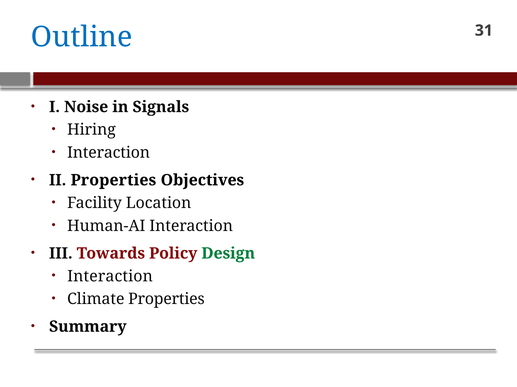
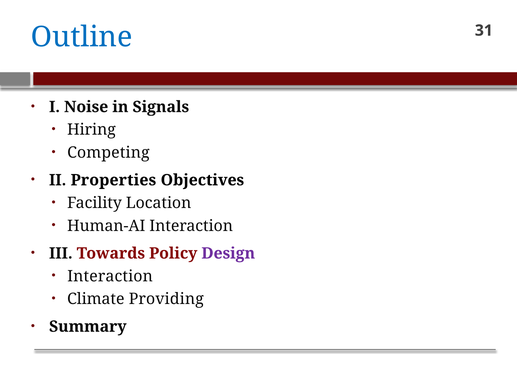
Interaction at (109, 153): Interaction -> Competing
Design colour: green -> purple
Climate Properties: Properties -> Providing
